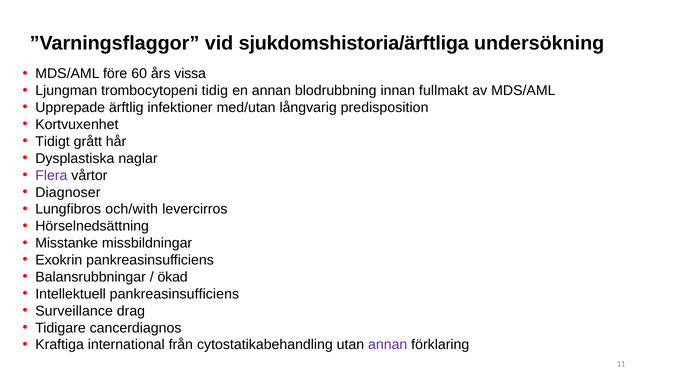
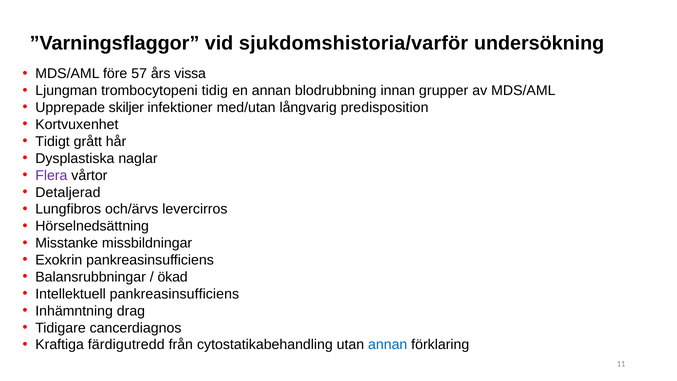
sjukdomshistoria/ärftliga: sjukdomshistoria/ärftliga -> sjukdomshistoria/varför
60: 60 -> 57
fullmakt: fullmakt -> grupper
ärftlig: ärftlig -> skiljer
Diagnoser: Diagnoser -> Detaljerad
och/with: och/with -> och/ärvs
Surveillance: Surveillance -> Inhämntning
international: international -> färdigutredd
annan at (388, 345) colour: purple -> blue
